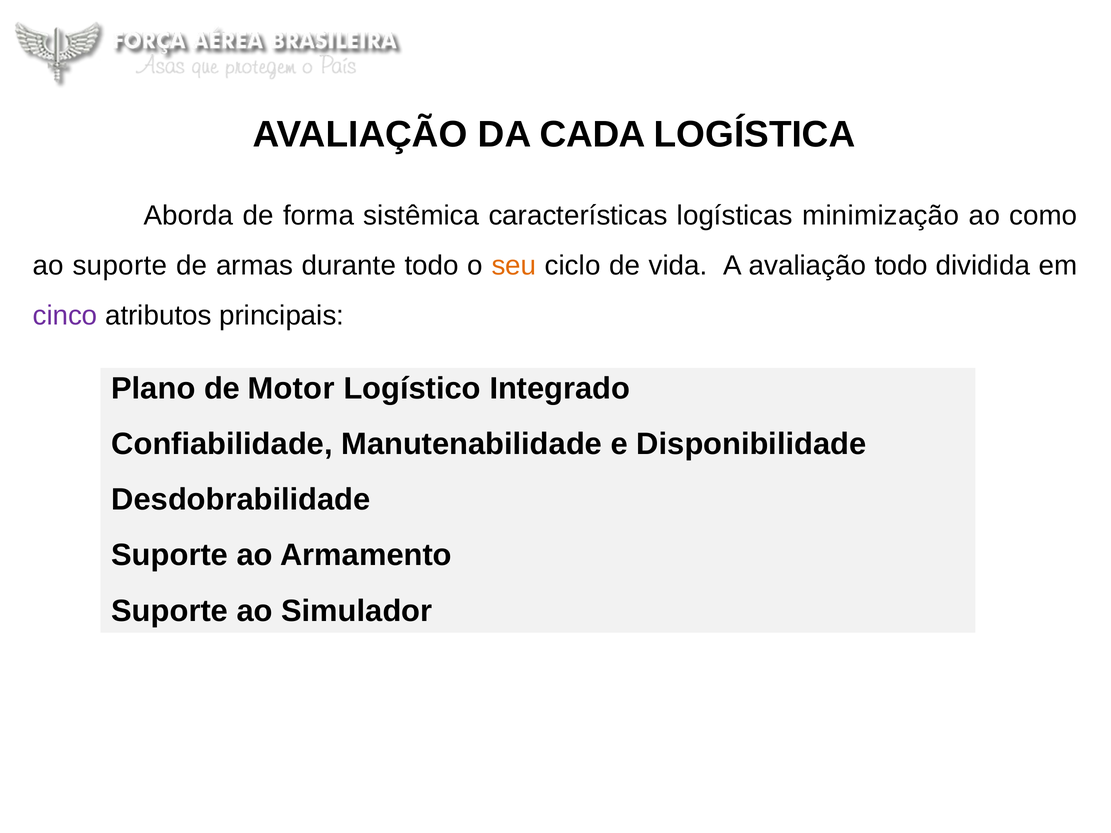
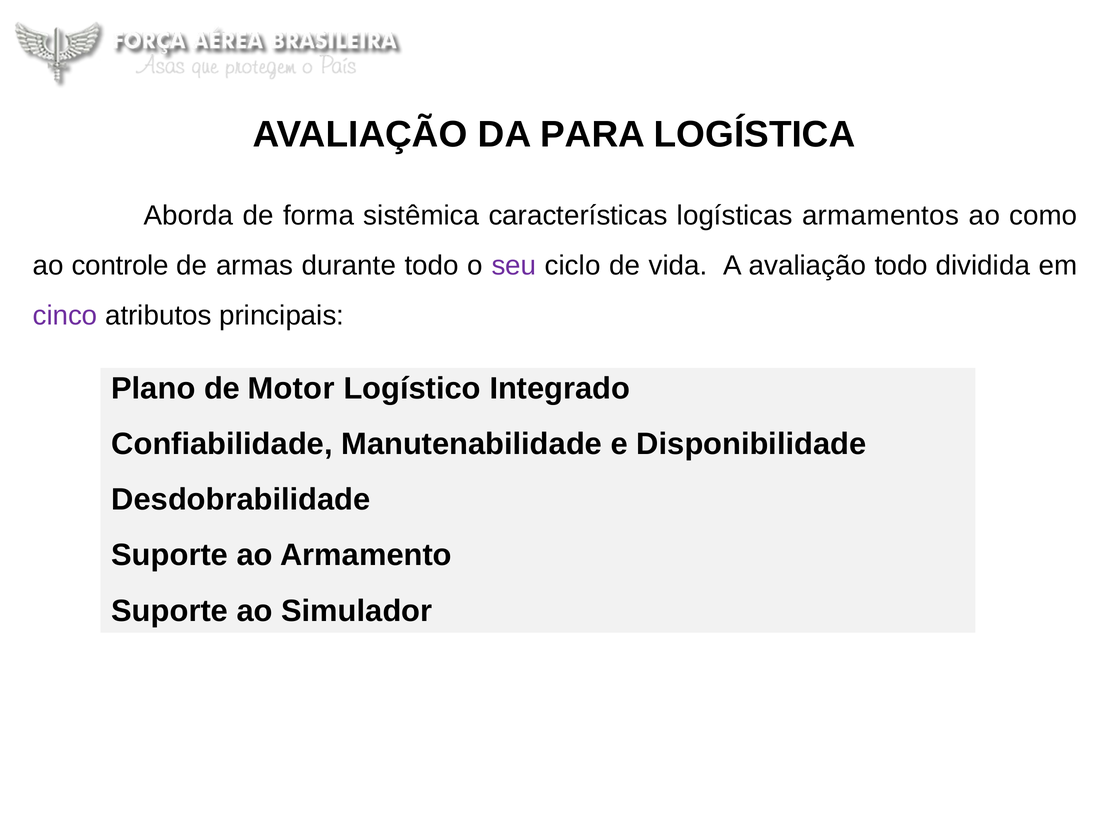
CADA: CADA -> PARA
minimização: minimização -> armamentos
suporte: suporte -> controle
seu colour: orange -> purple
